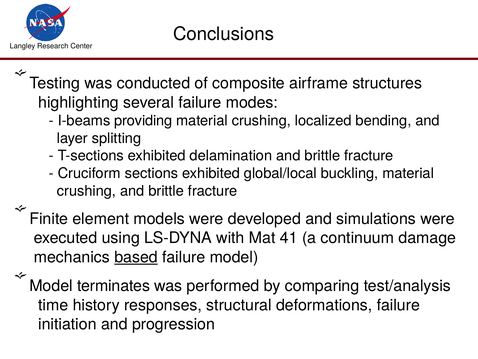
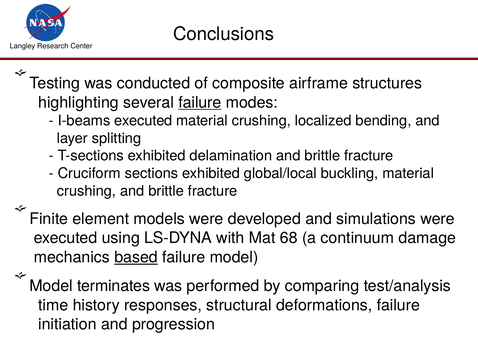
failure at (200, 102) underline: none -> present
I-beams providing: providing -> executed
41: 41 -> 68
